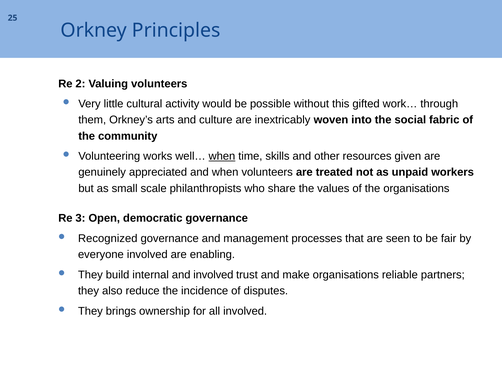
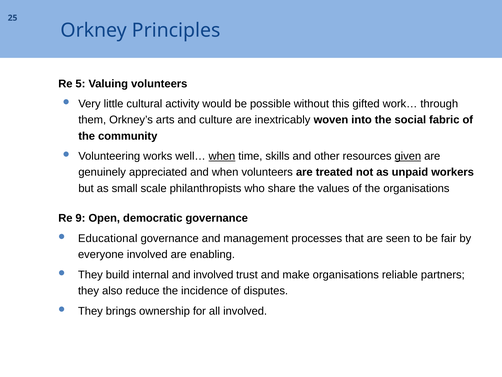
2: 2 -> 5
given underline: none -> present
3: 3 -> 9
Recognized: Recognized -> Educational
